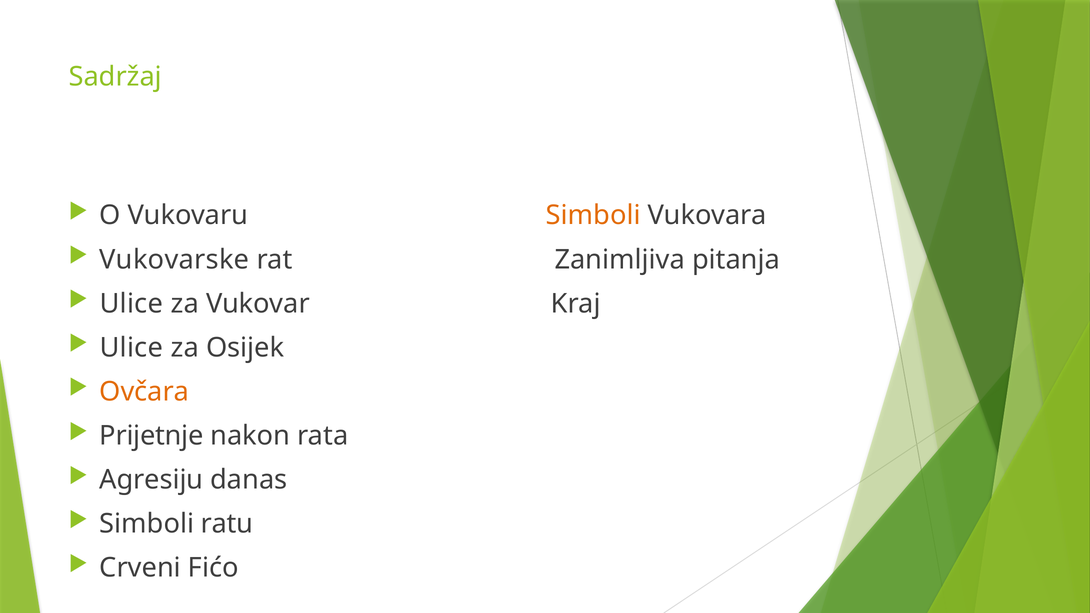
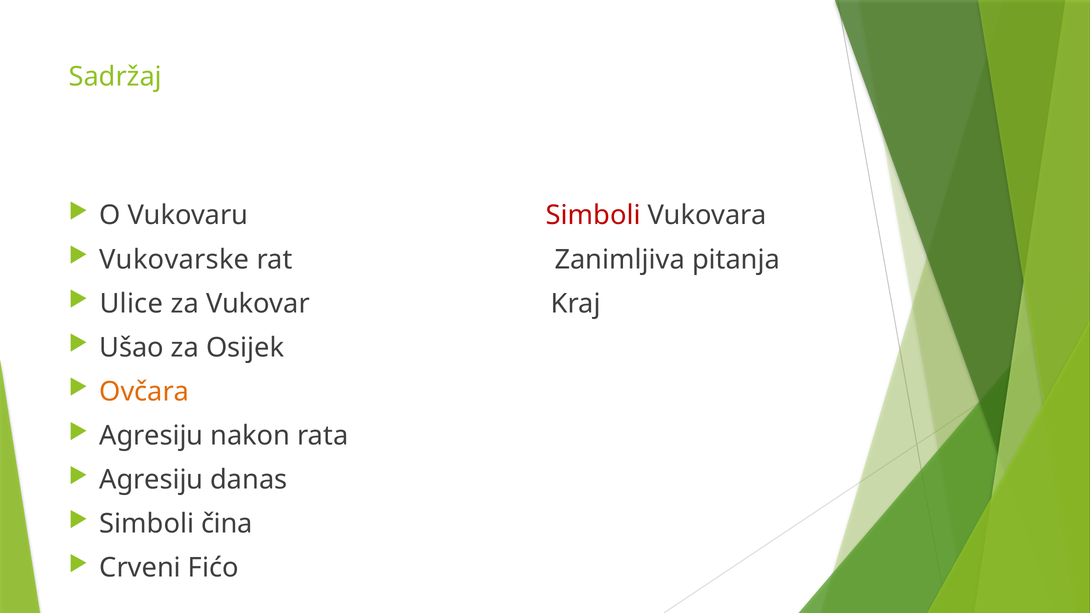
Simboli at (593, 216) colour: orange -> red
Ulice at (131, 348): Ulice -> Ušao
Prijetnje at (151, 436): Prijetnje -> Agresiju
ratu: ratu -> čina
